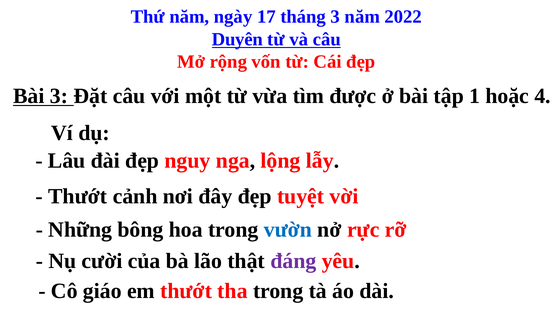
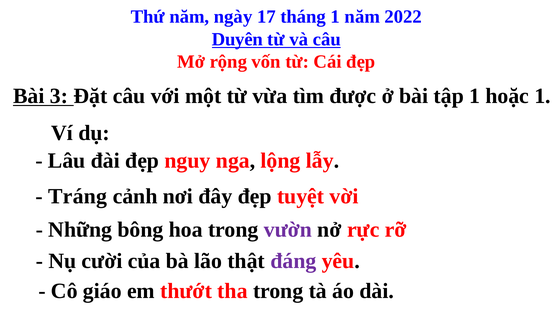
tháng 3: 3 -> 1
hoặc 4: 4 -> 1
Thướt at (78, 196): Thướt -> Tráng
vườn colour: blue -> purple
